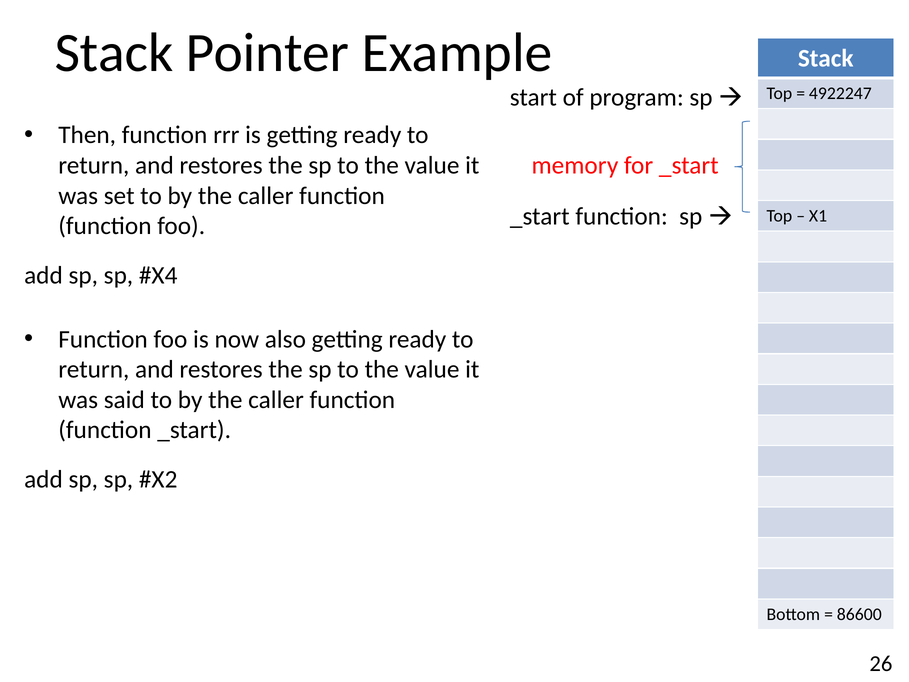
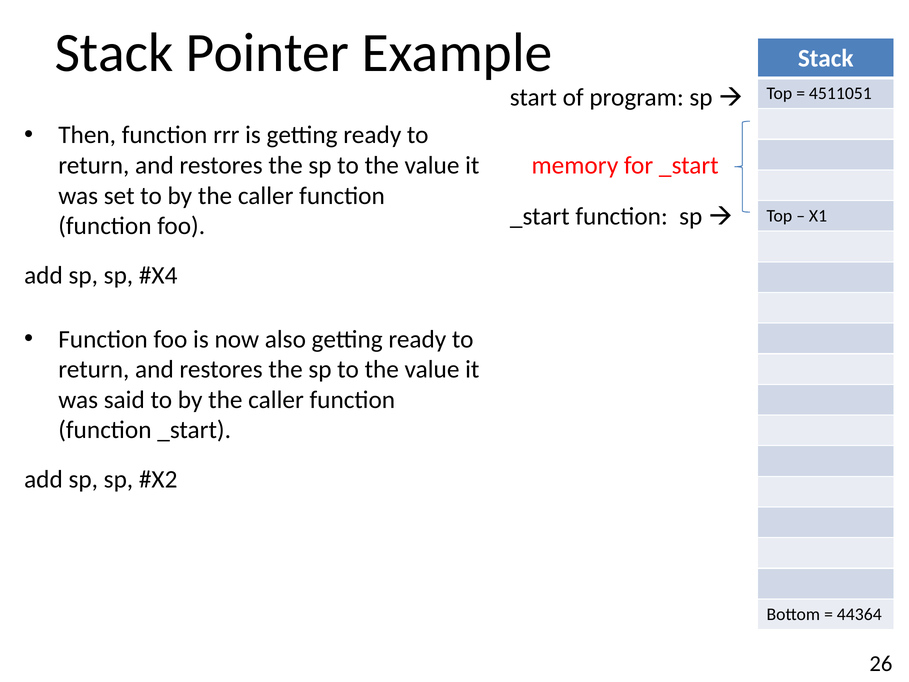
4922247: 4922247 -> 4511051
86600: 86600 -> 44364
